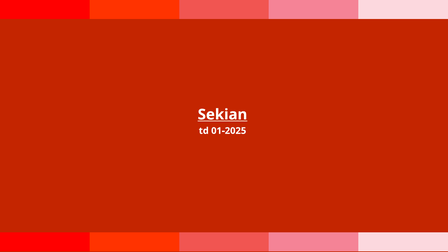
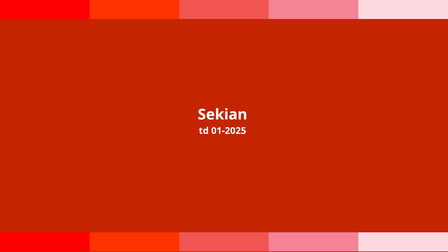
Sekian underline: present -> none
